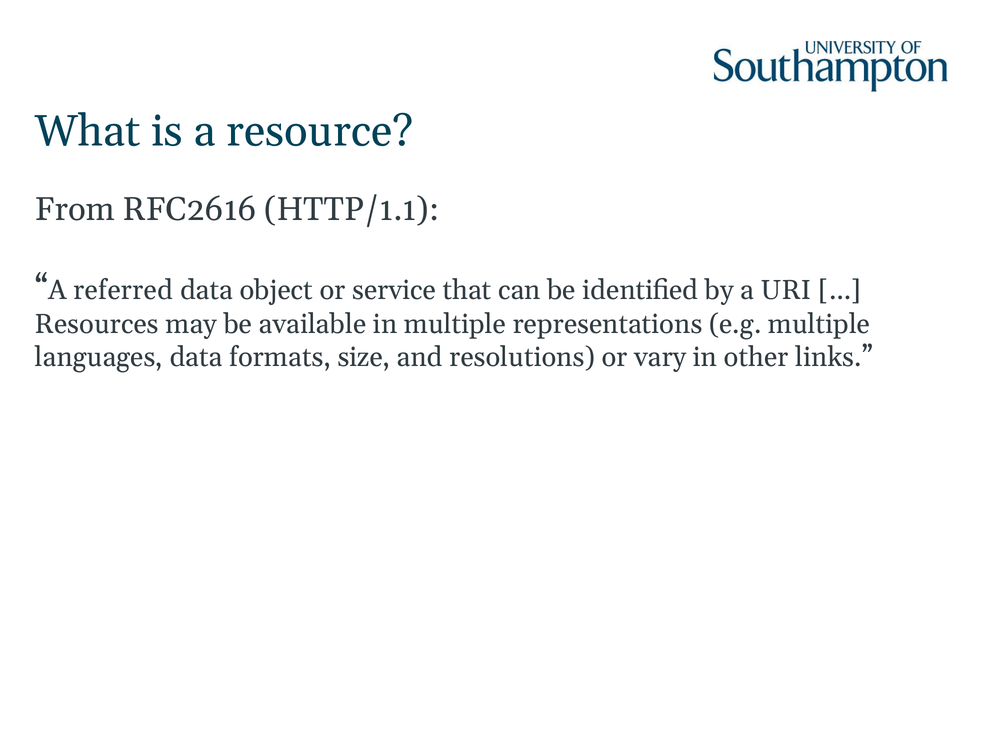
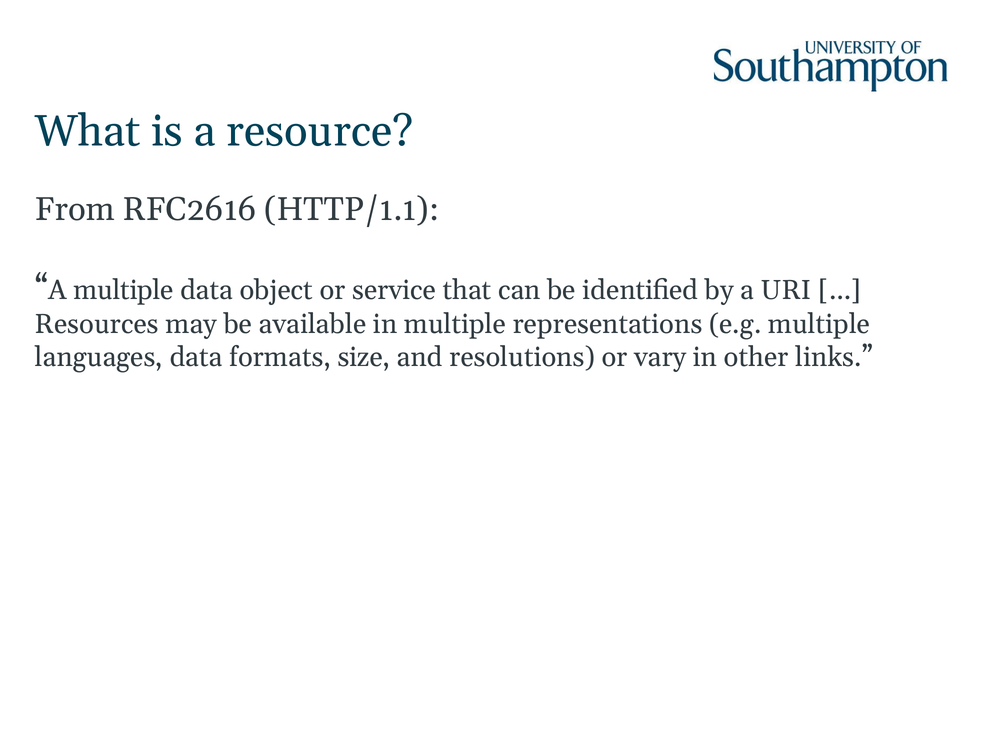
A referred: referred -> multiple
